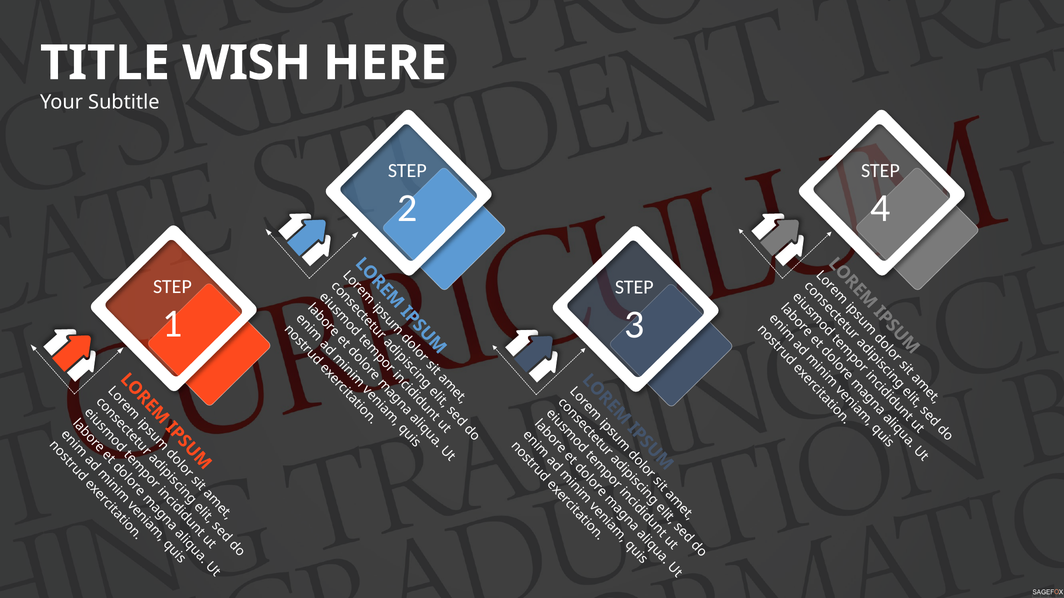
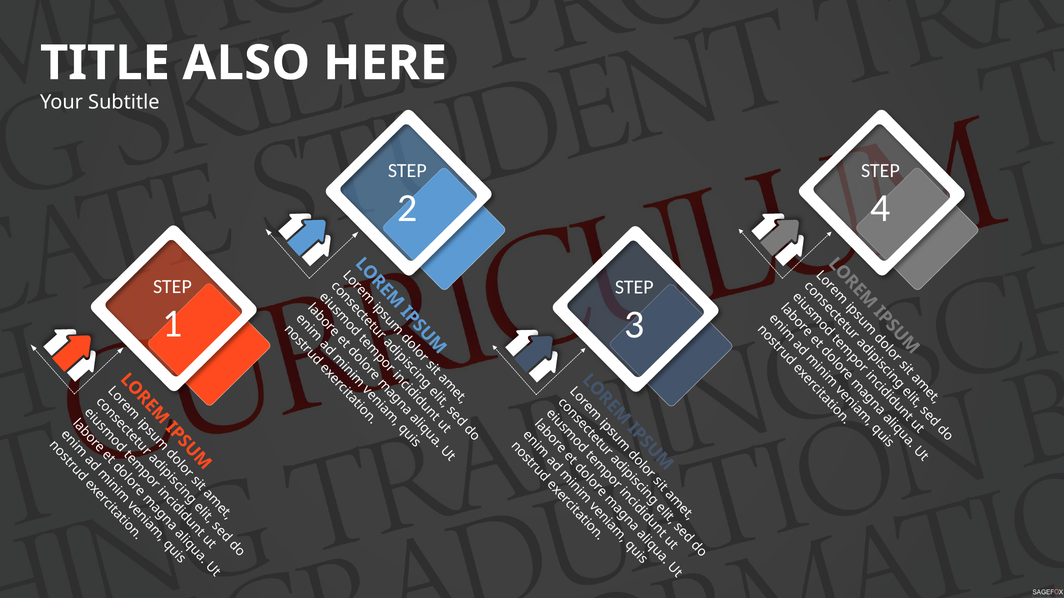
WISH: WISH -> ALSO
